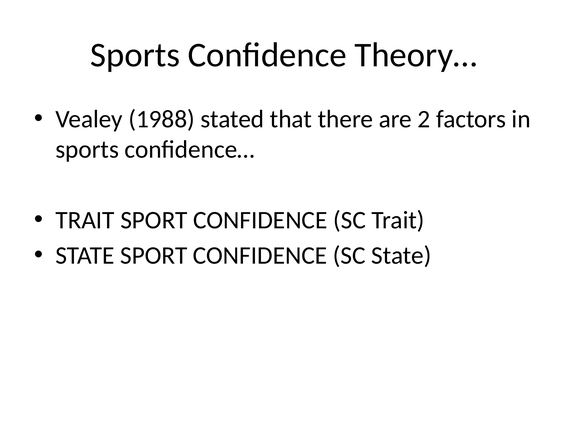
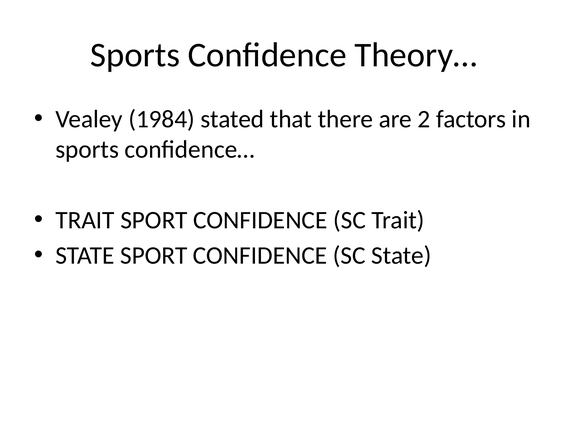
1988: 1988 -> 1984
